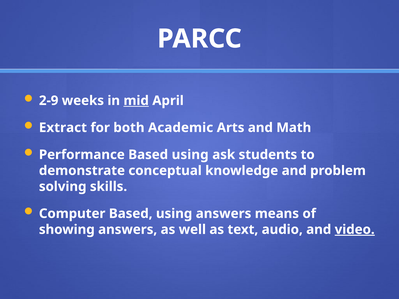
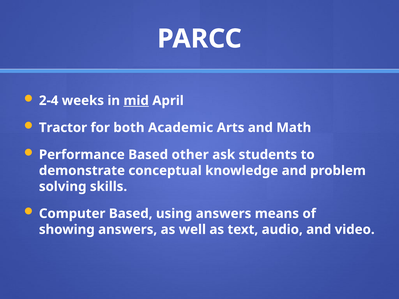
2-9: 2-9 -> 2-4
Extract: Extract -> Tractor
Performance Based using: using -> other
video underline: present -> none
